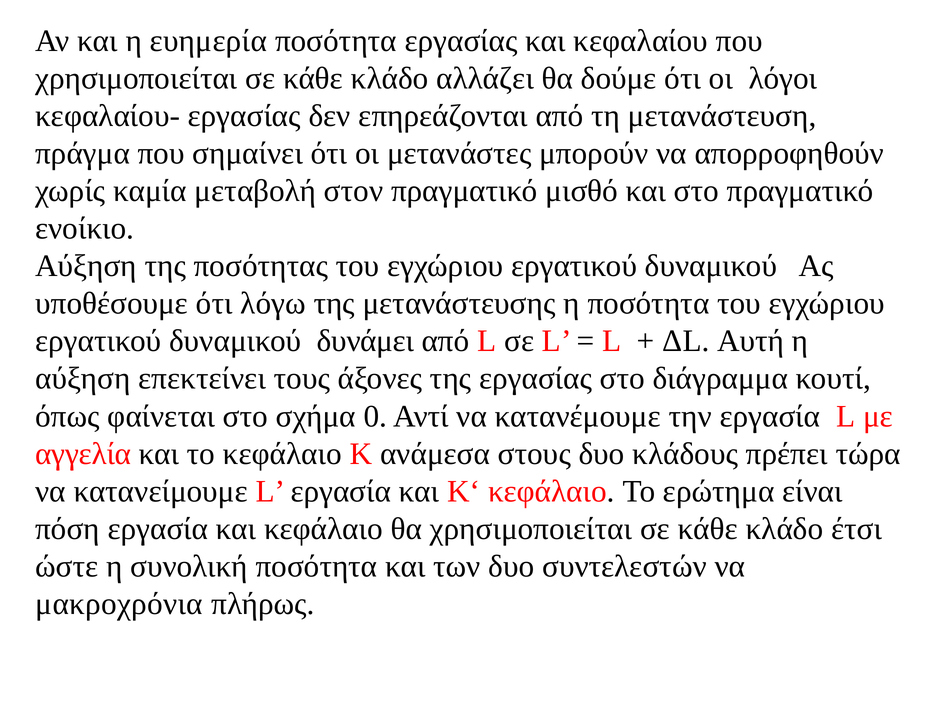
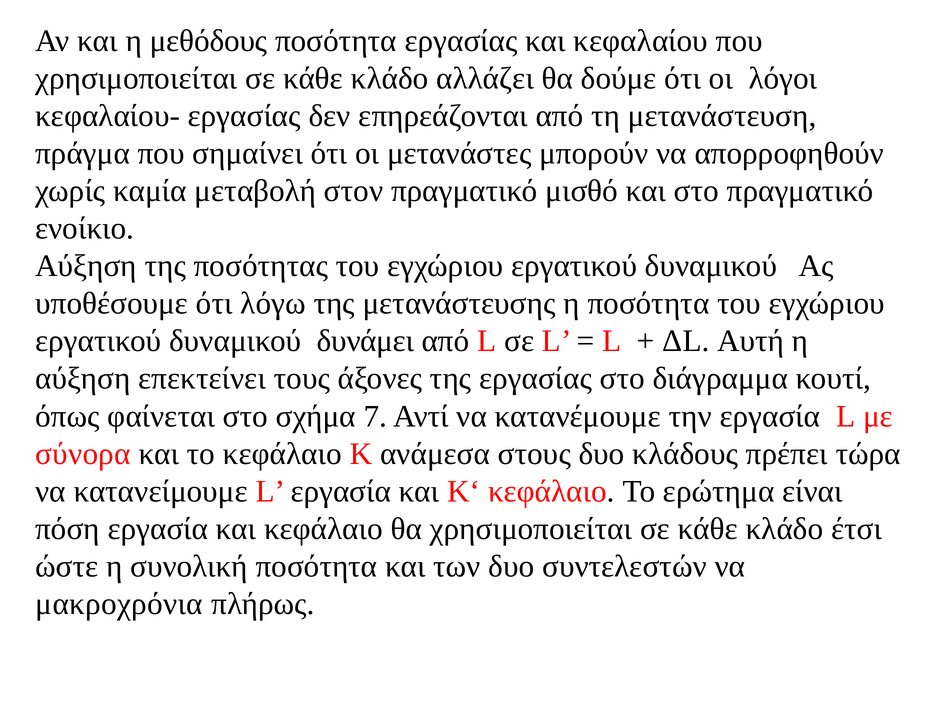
ευημερία: ευημερία -> μεθόδους
0: 0 -> 7
αγγελία: αγγελία -> σύνορα
